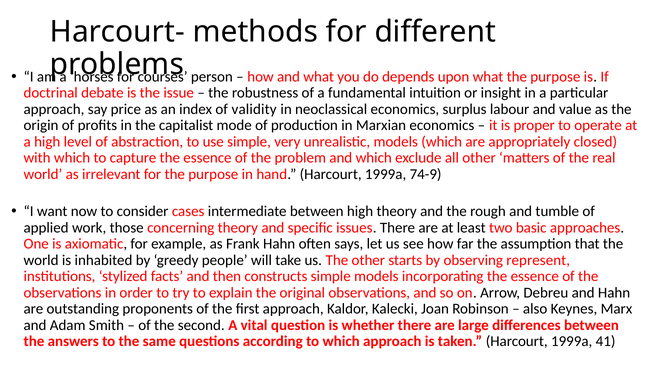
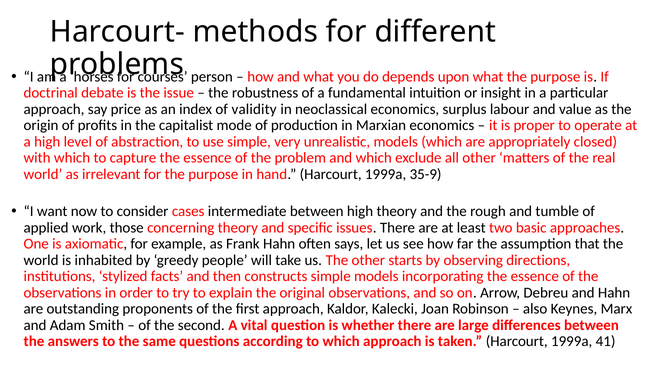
74-9: 74-9 -> 35-9
represent: represent -> directions
